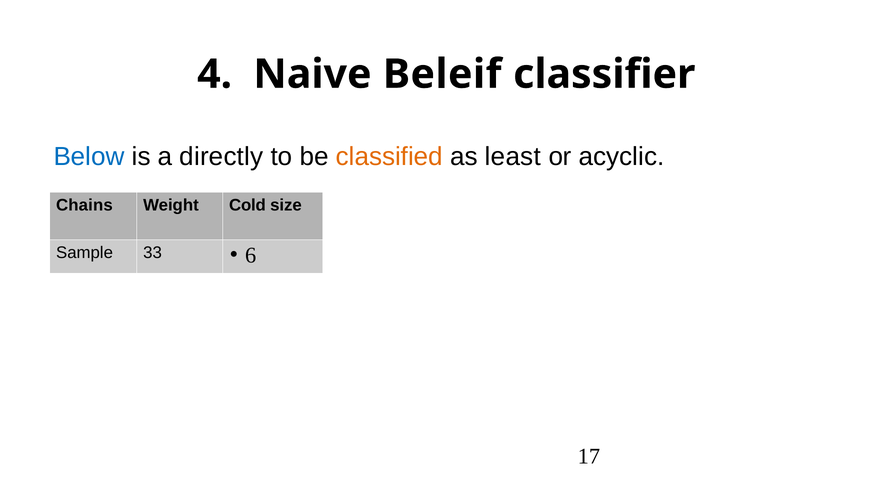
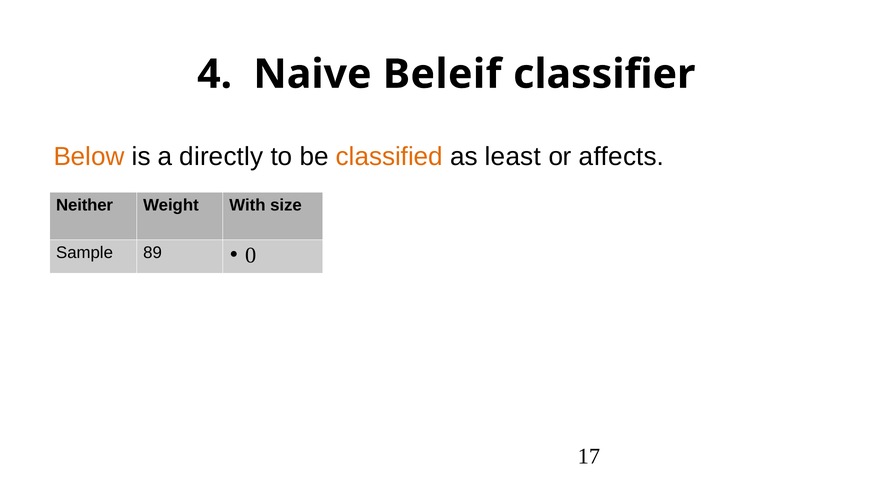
Below colour: blue -> orange
acyclic: acyclic -> affects
Chains: Chains -> Neither
Cold: Cold -> With
33: 33 -> 89
6: 6 -> 0
